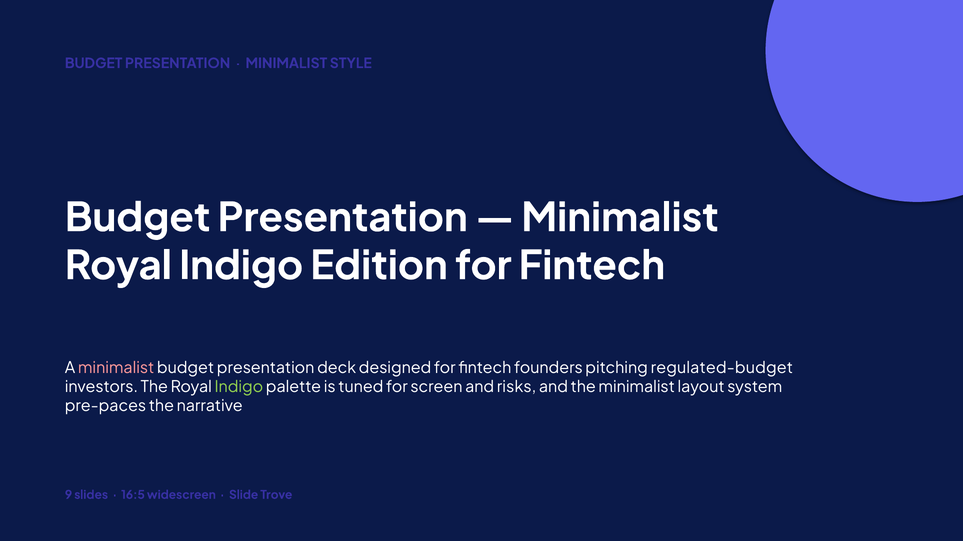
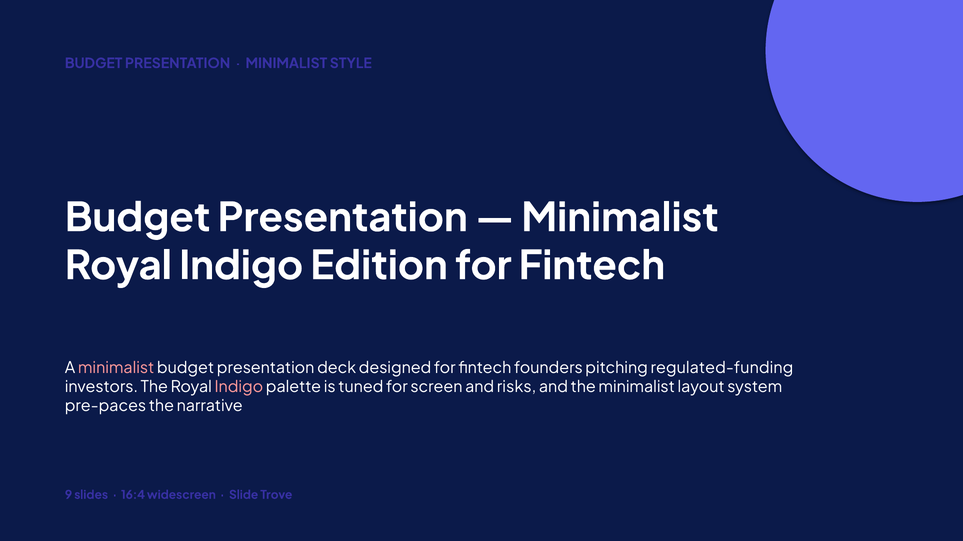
regulated-budget: regulated-budget -> regulated-funding
Indigo at (239, 387) colour: light green -> pink
16:5: 16:5 -> 16:4
